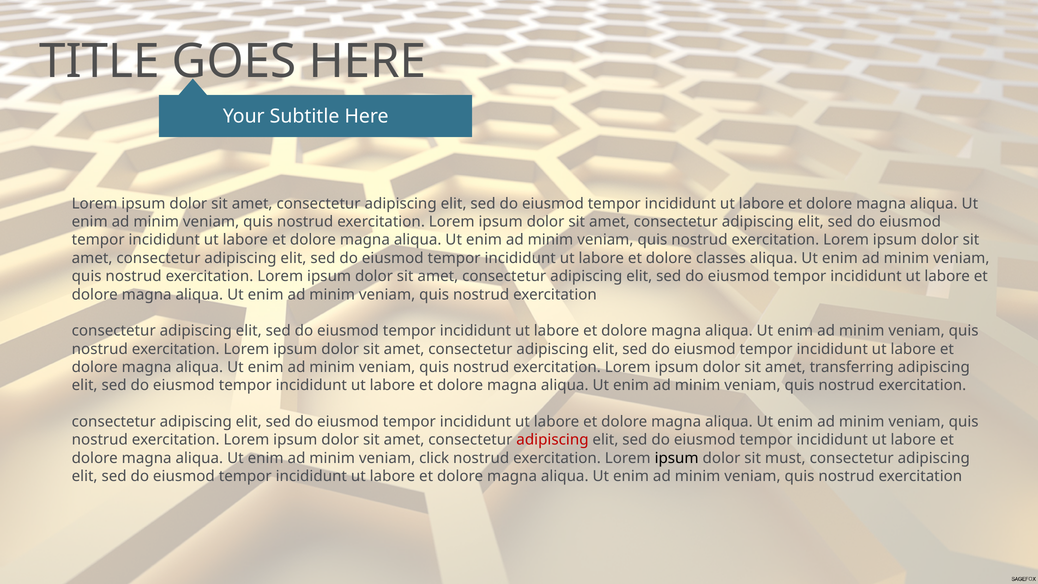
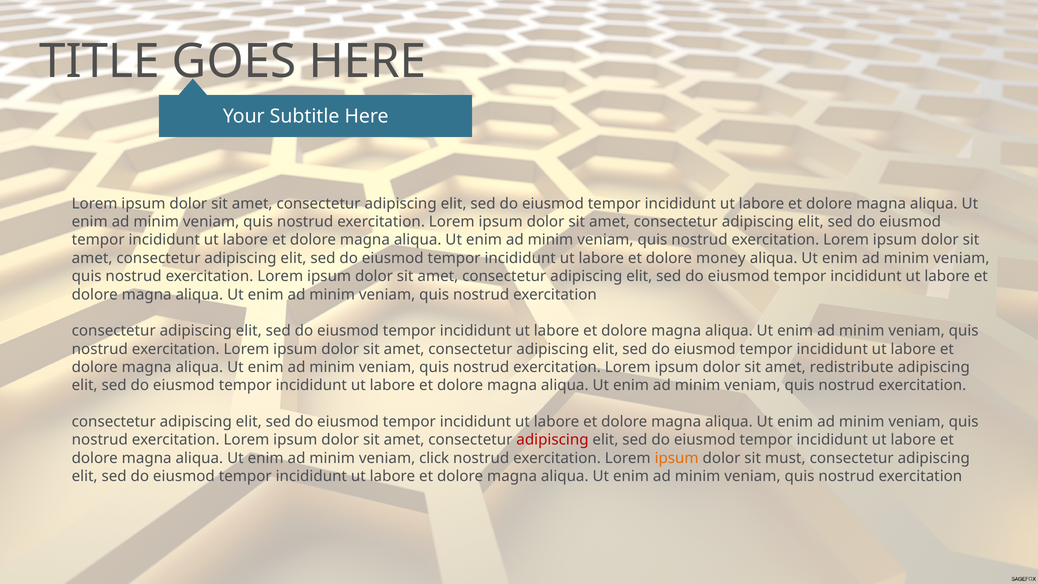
classes: classes -> money
transferring: transferring -> redistribute
ipsum at (677, 458) colour: black -> orange
